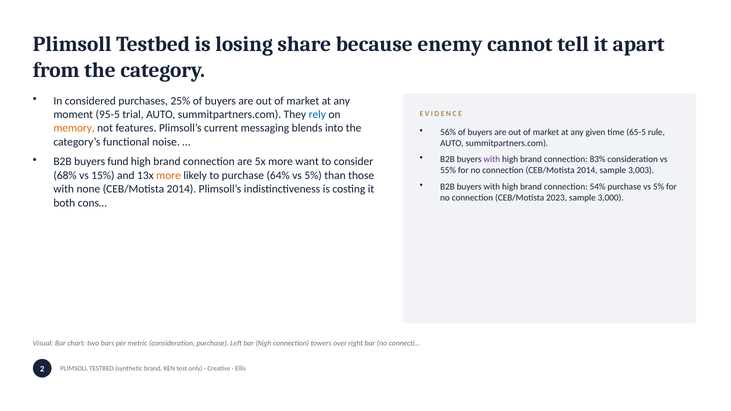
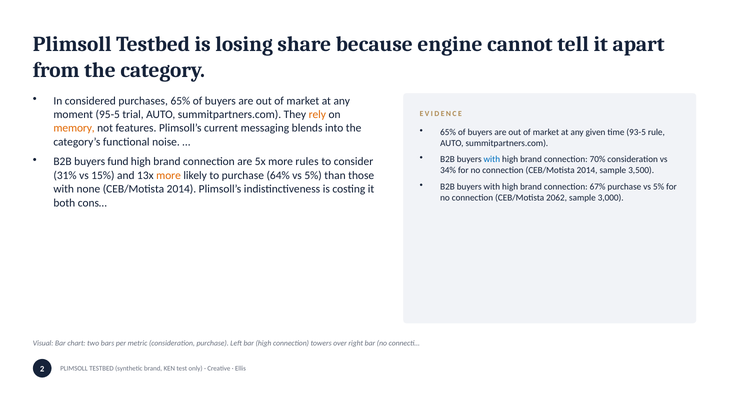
enemy: enemy -> engine
purchases 25%: 25% -> 65%
rely colour: blue -> orange
56% at (448, 132): 56% -> 65%
65-5: 65-5 -> 93-5
with at (492, 159) colour: purple -> blue
83%: 83% -> 70%
want: want -> rules
55%: 55% -> 34%
3,003: 3,003 -> 3,500
68%: 68% -> 31%
54%: 54% -> 67%
2023: 2023 -> 2062
